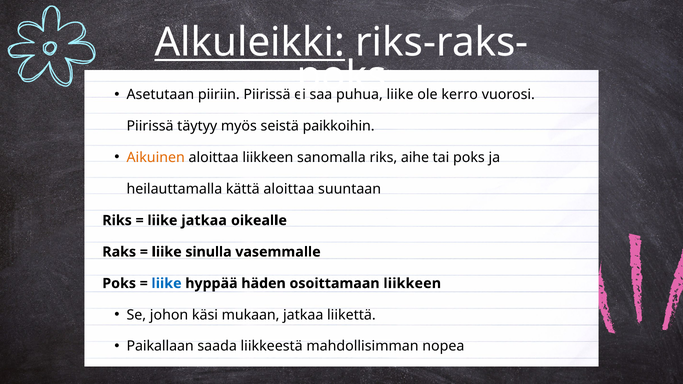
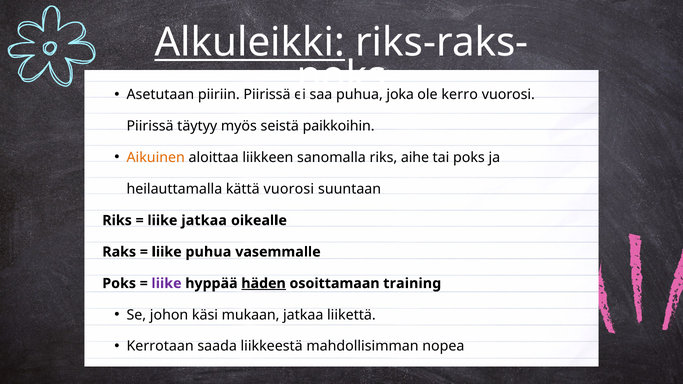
liike at (400, 95): liike -> joka
kättä aloittaa: aloittaa -> vuorosi
liike sinulla: sinulla -> puhua
liike at (167, 284) colour: blue -> purple
häden underline: none -> present
osoittamaan liikkeen: liikkeen -> training
Paikallaan: Paikallaan -> Kerrotaan
